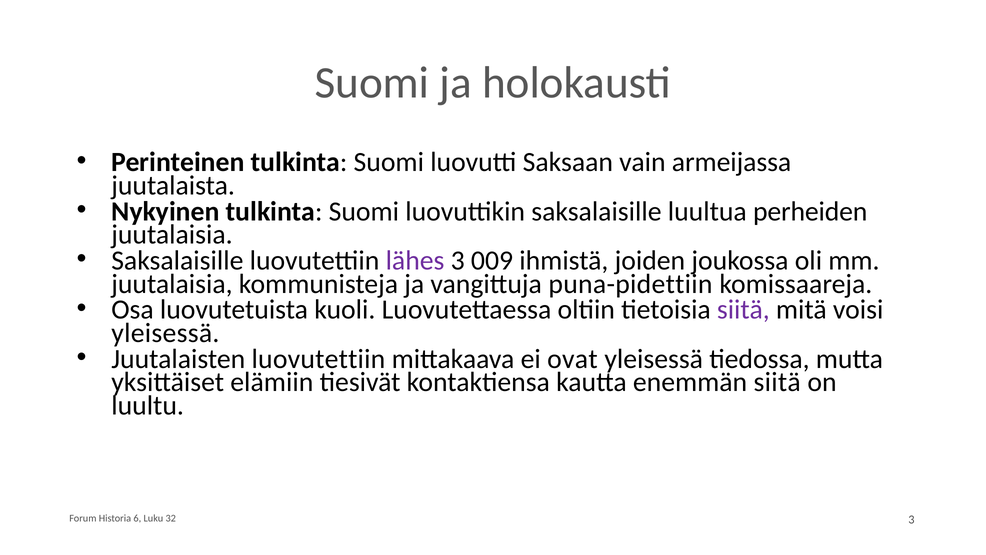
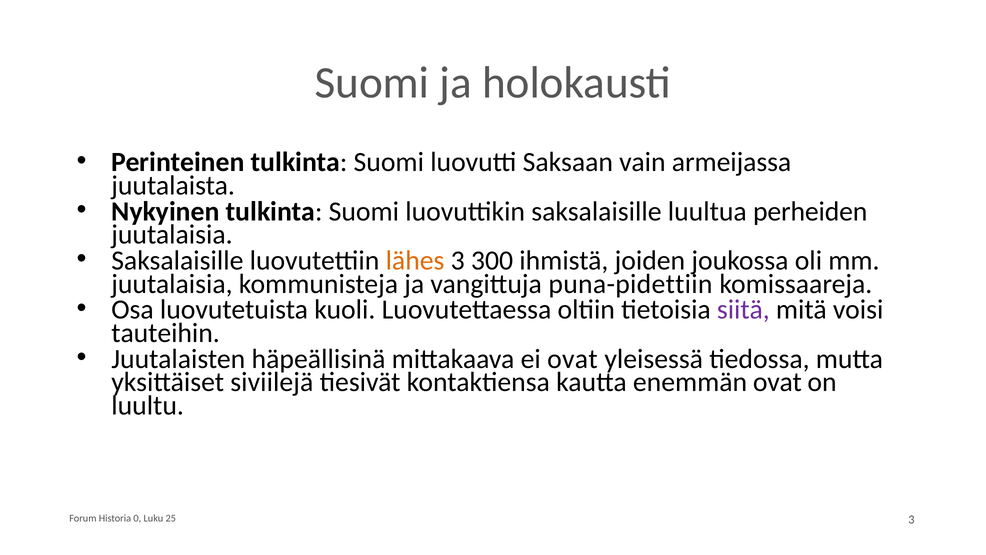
lähes colour: purple -> orange
009: 009 -> 300
yleisessä at (165, 333): yleisessä -> tauteihin
Juutalaisten luovutettiin: luovutettiin -> häpeällisinä
elämiin: elämiin -> siviilejä
enemmän siitä: siitä -> ovat
6: 6 -> 0
32: 32 -> 25
